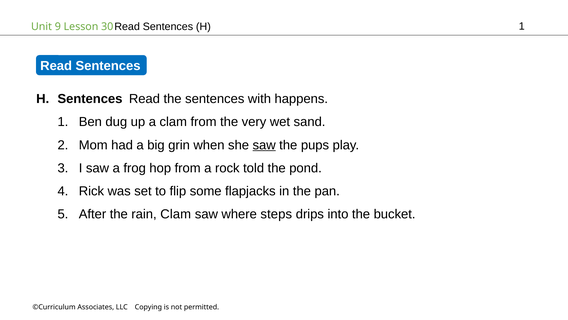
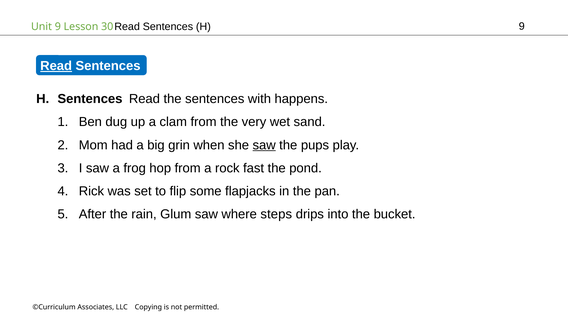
1 at (522, 26): 1 -> 9
Read at (56, 66) underline: none -> present
told: told -> fast
rain Clam: Clam -> Glum
